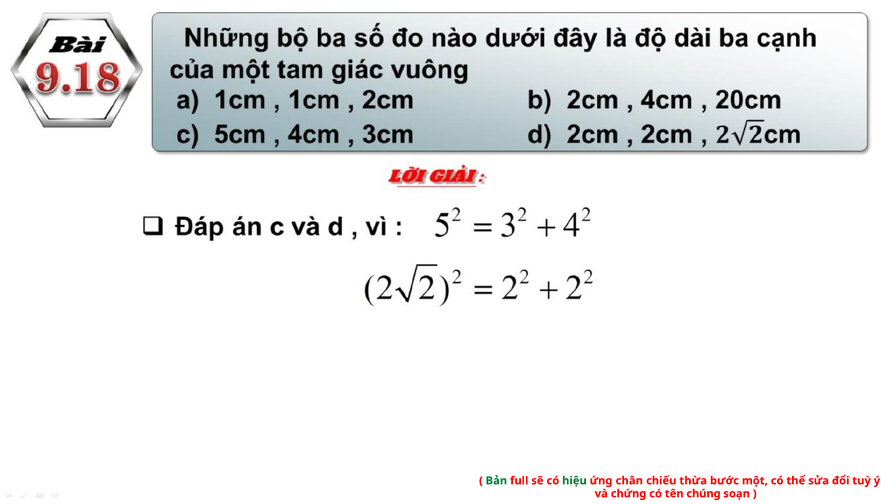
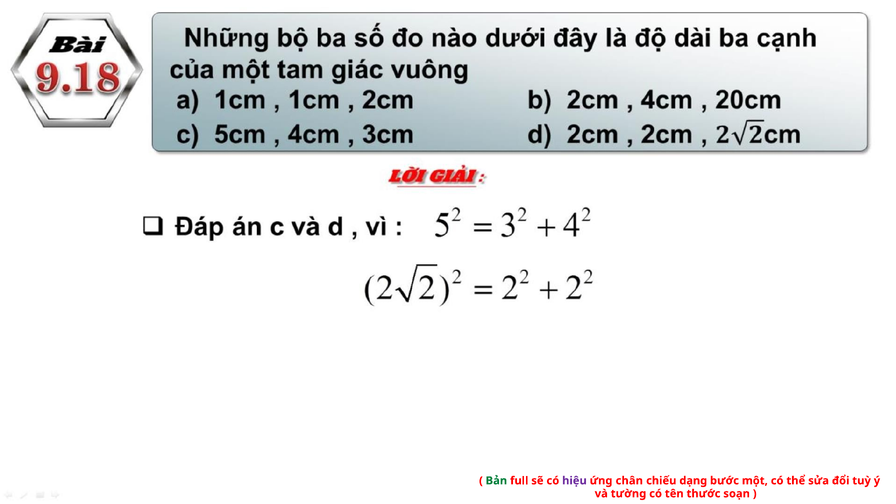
hiệu colour: green -> purple
thừa: thừa -> dạng
chứng: chứng -> tường
chúng: chúng -> thước
